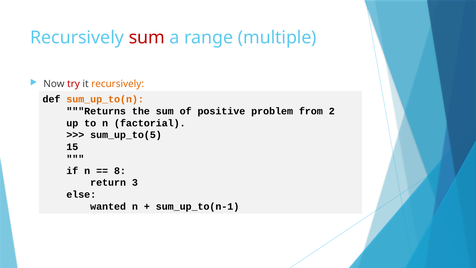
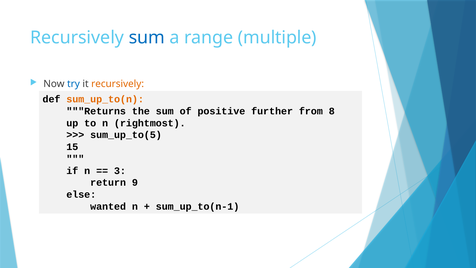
sum at (147, 38) colour: red -> blue
try colour: red -> blue
problem: problem -> further
2: 2 -> 8
factorial: factorial -> rightmost
8: 8 -> 3
3: 3 -> 9
